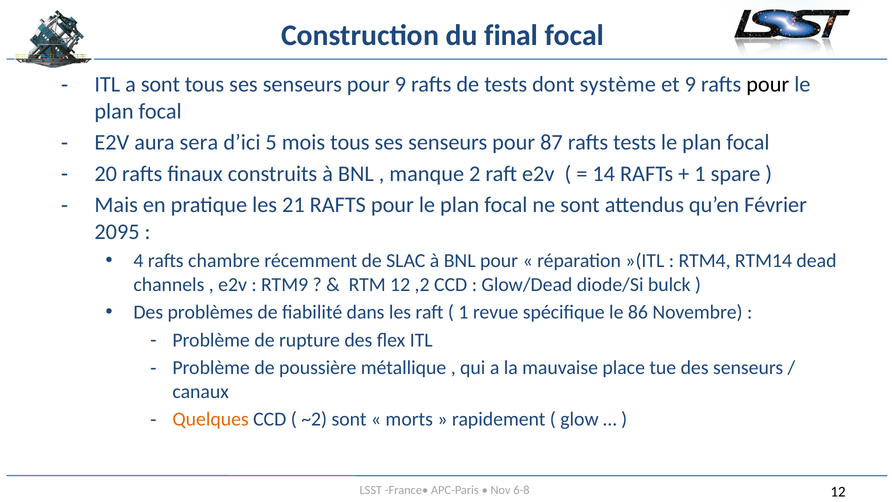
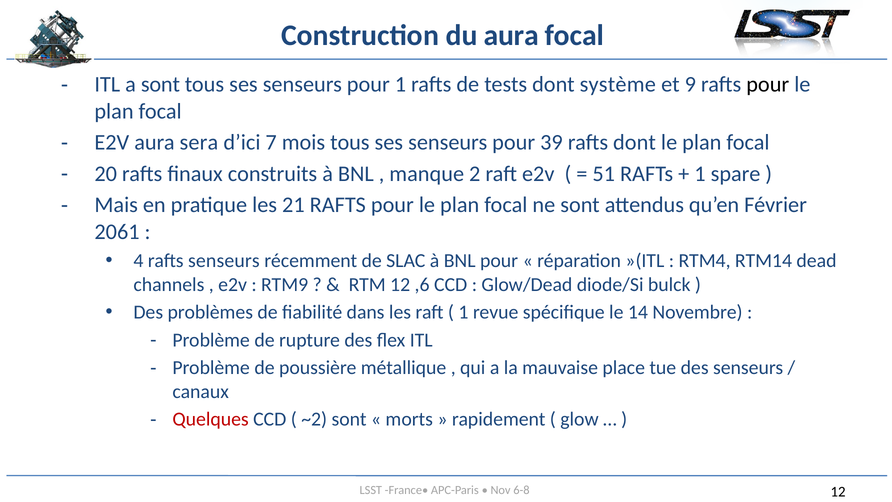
du final: final -> aura
pour 9: 9 -> 1
5: 5 -> 7
87: 87 -> 39
rafts tests: tests -> dont
14: 14 -> 51
2095: 2095 -> 2061
rafts chambre: chambre -> senseurs
,2: ,2 -> ,6
86: 86 -> 14
Quelques colour: orange -> red
